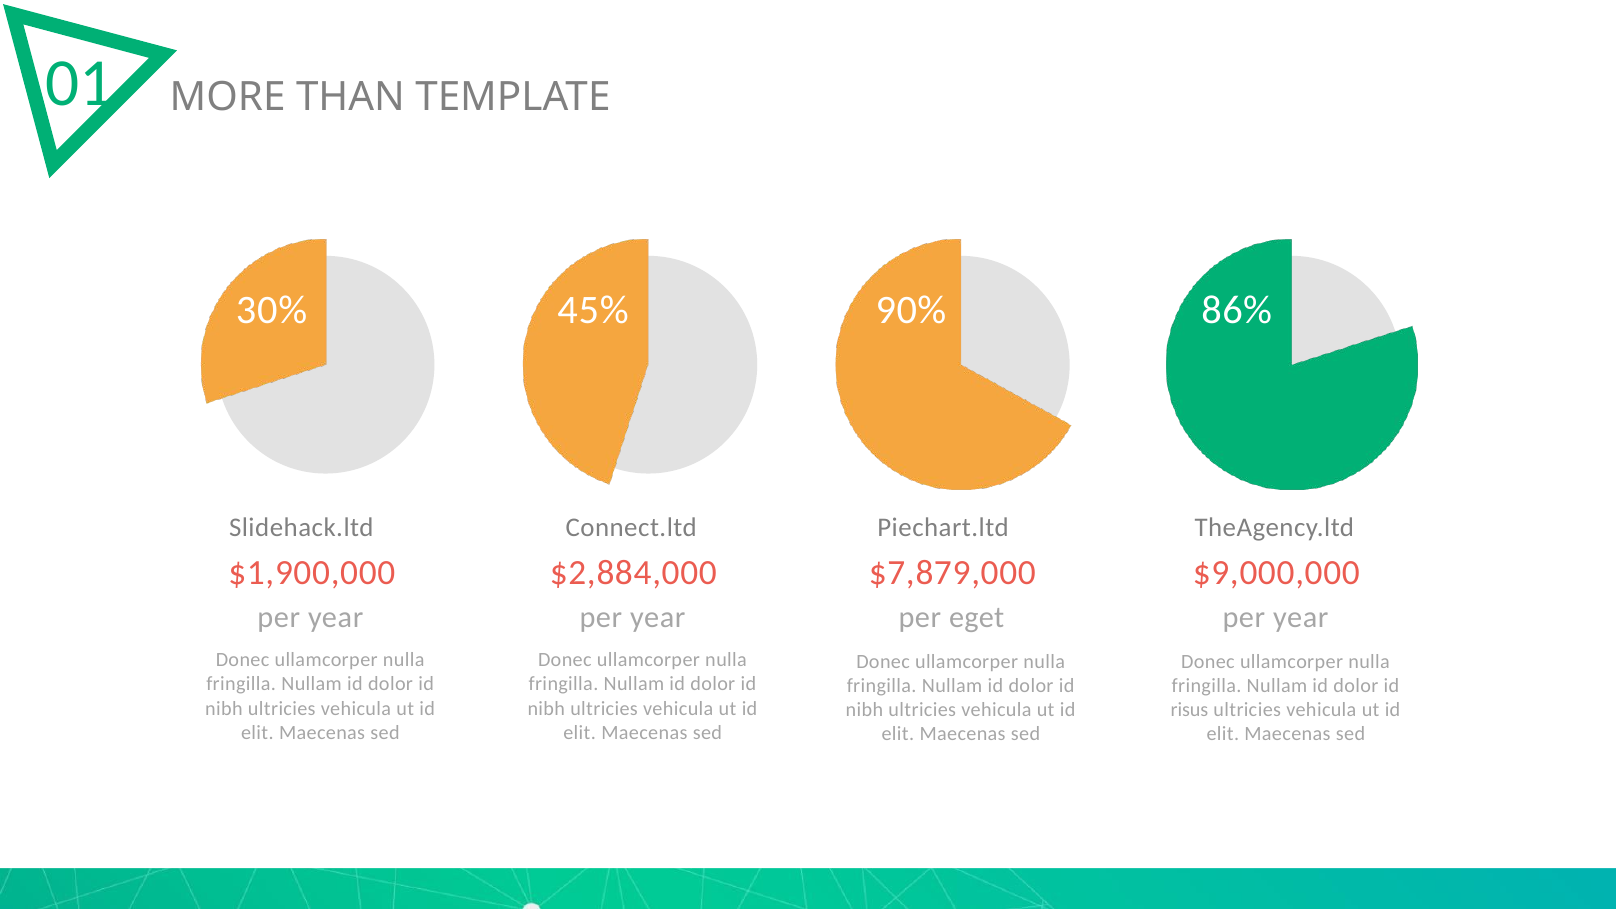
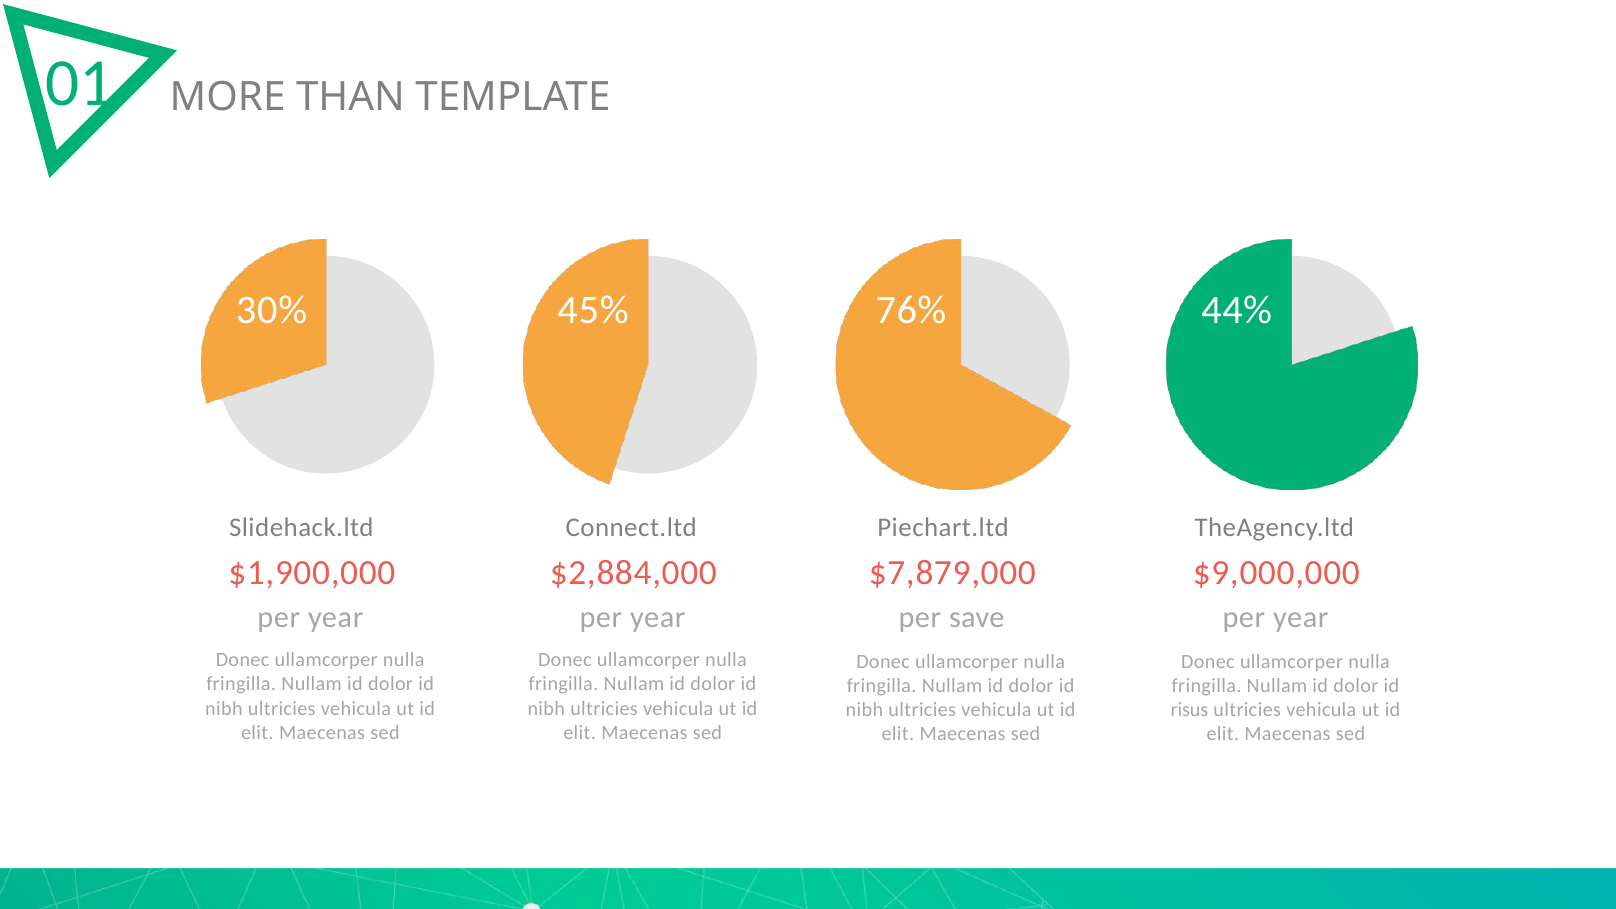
90%: 90% -> 76%
86%: 86% -> 44%
eget: eget -> save
